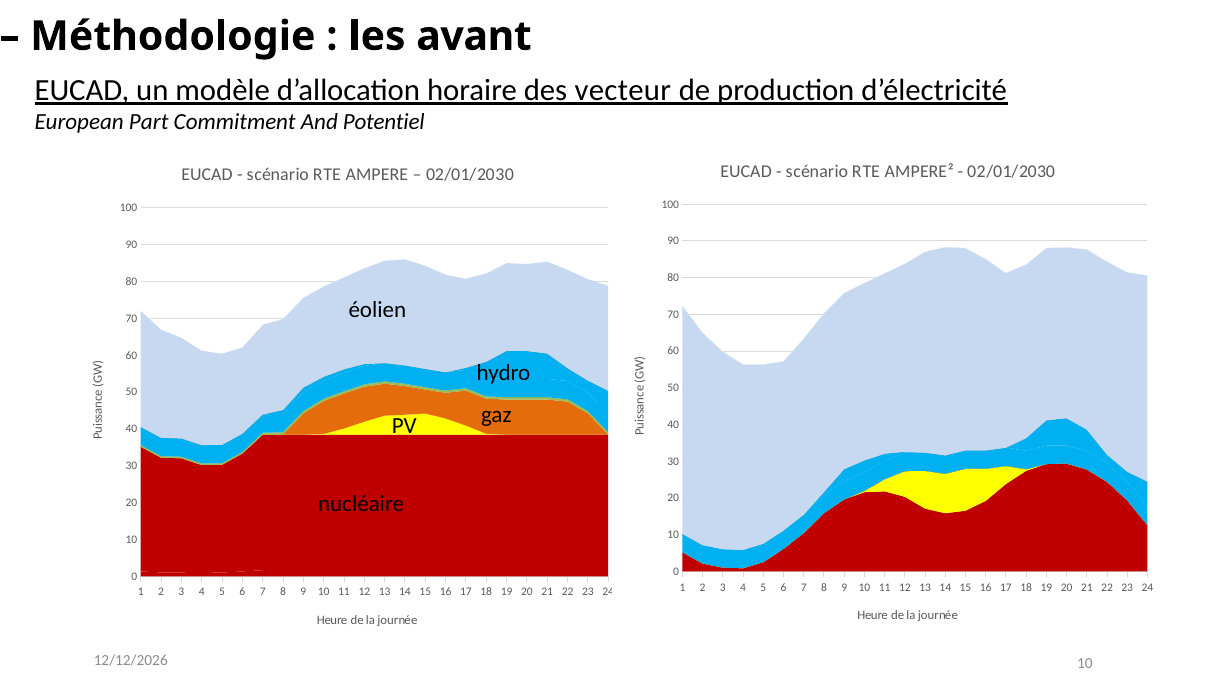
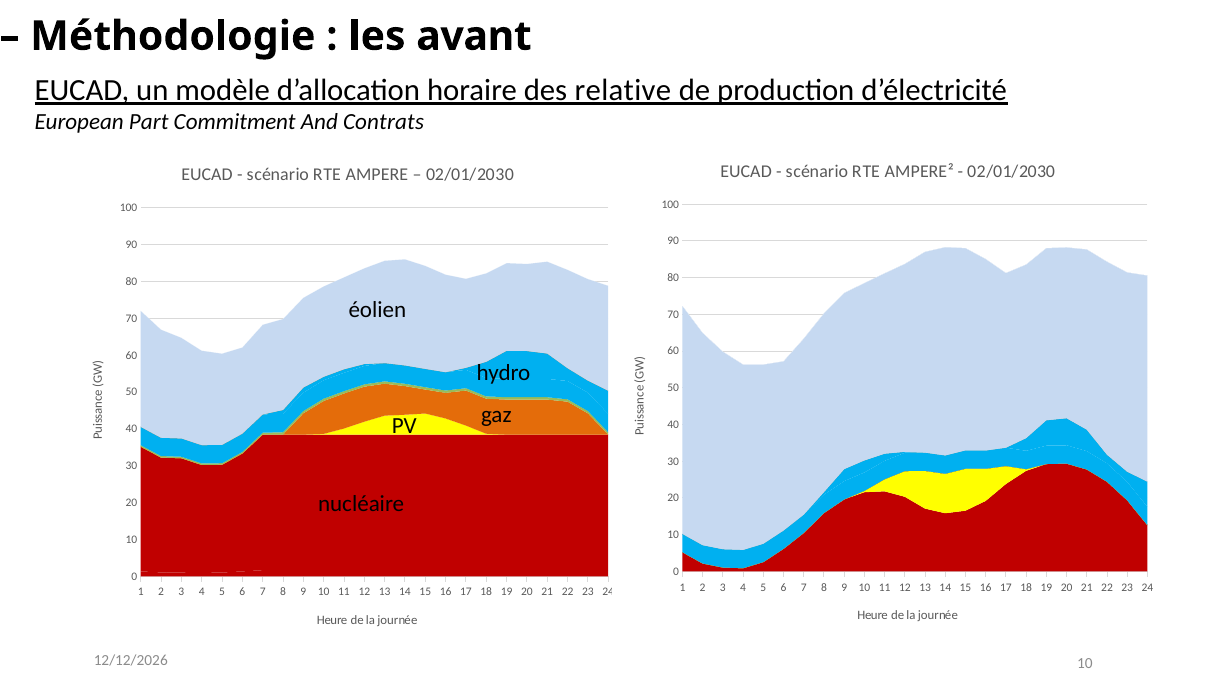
vecteur: vecteur -> relative
Potentiel: Potentiel -> Contrats
